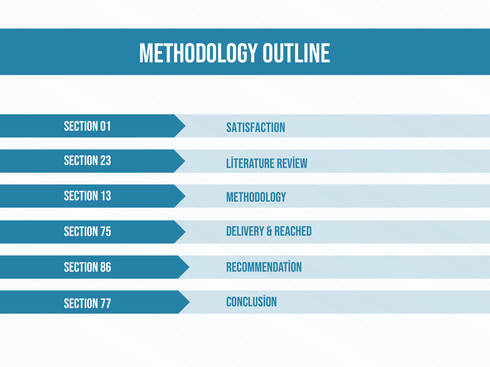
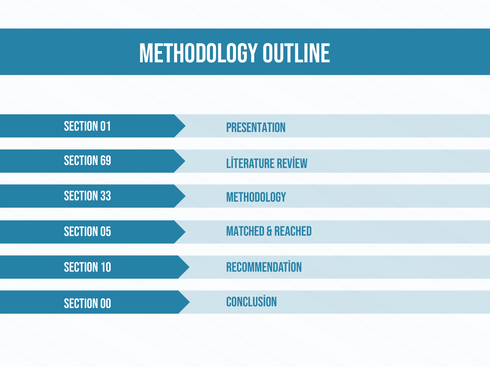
Satisfaction: Satisfaction -> Presentation
23: 23 -> 69
13: 13 -> 33
Delivery: Delivery -> Matched
75: 75 -> 05
86: 86 -> 10
77: 77 -> 00
